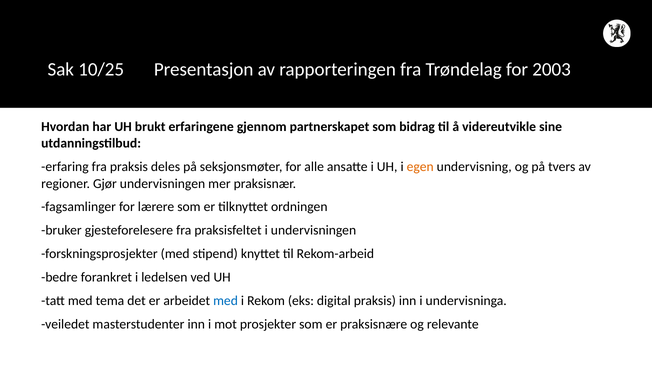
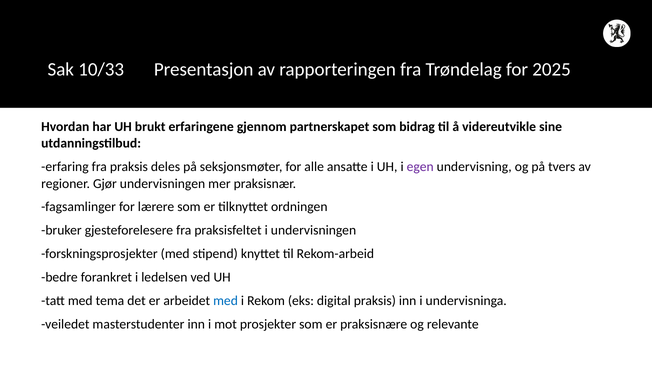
10/25: 10/25 -> 10/33
2003: 2003 -> 2025
egen colour: orange -> purple
